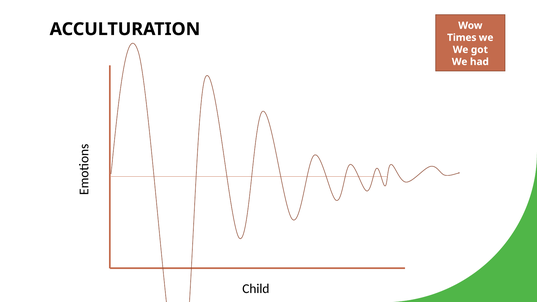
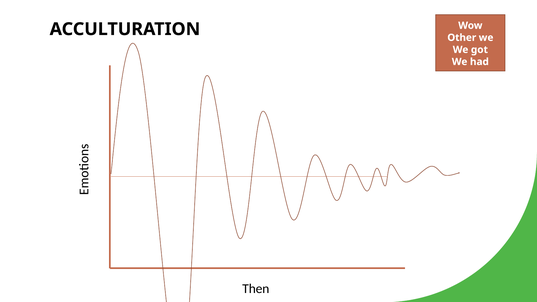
Times: Times -> Other
Child: Child -> Then
